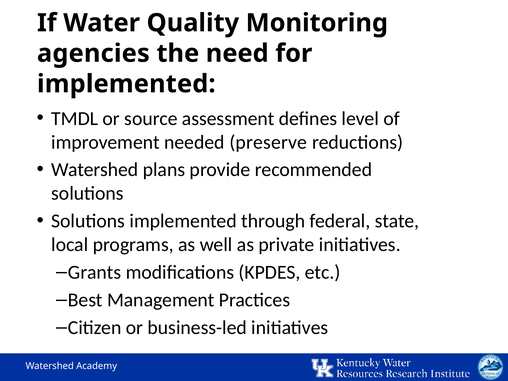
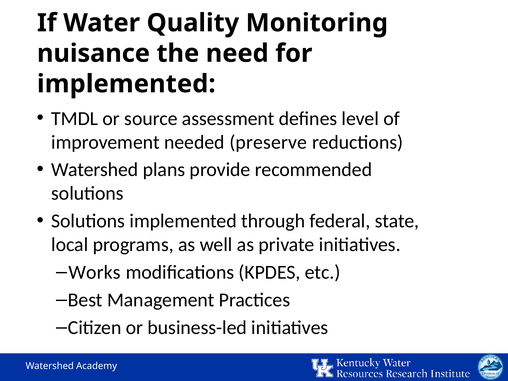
agencies: agencies -> nuisance
Grants: Grants -> Works
